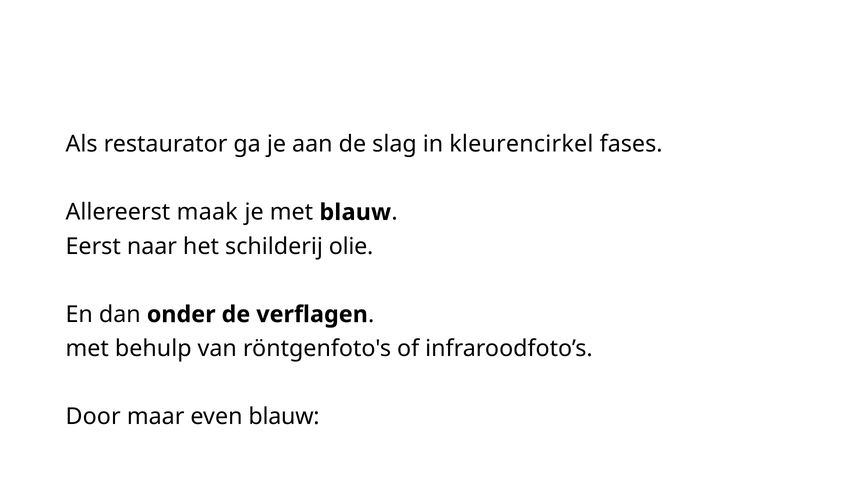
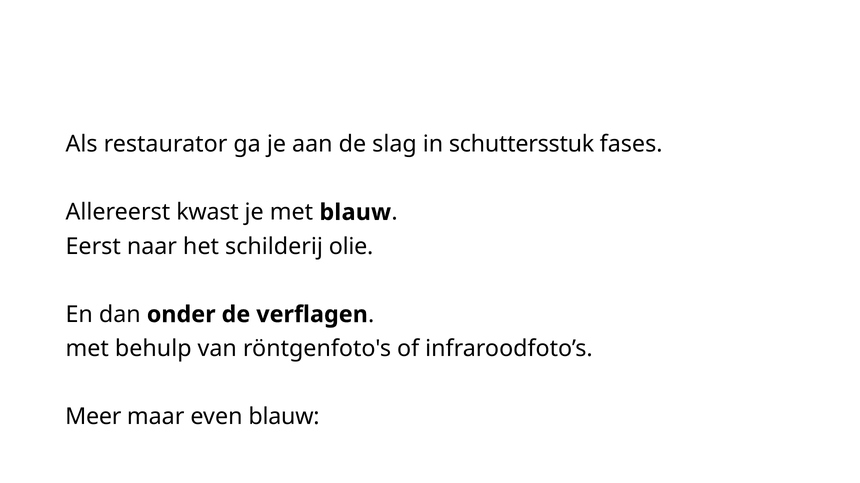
kleurencirkel: kleurencirkel -> schuttersstuk
maak: maak -> kwast
Door: Door -> Meer
